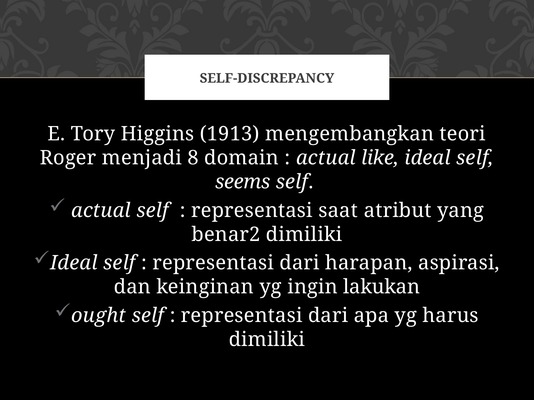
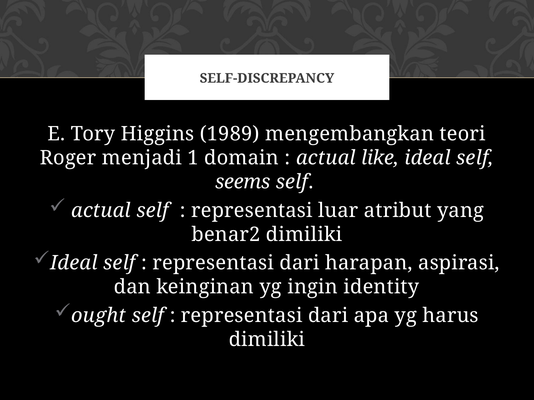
1913: 1913 -> 1989
8: 8 -> 1
saat: saat -> luar
lakukan: lakukan -> identity
